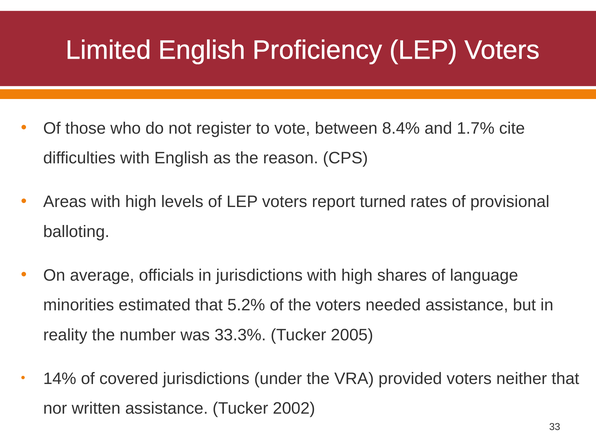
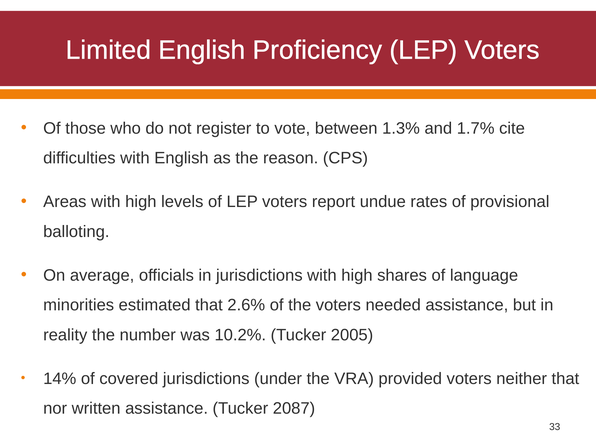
8.4%: 8.4% -> 1.3%
turned: turned -> undue
5.2%: 5.2% -> 2.6%
33.3%: 33.3% -> 10.2%
2002: 2002 -> 2087
